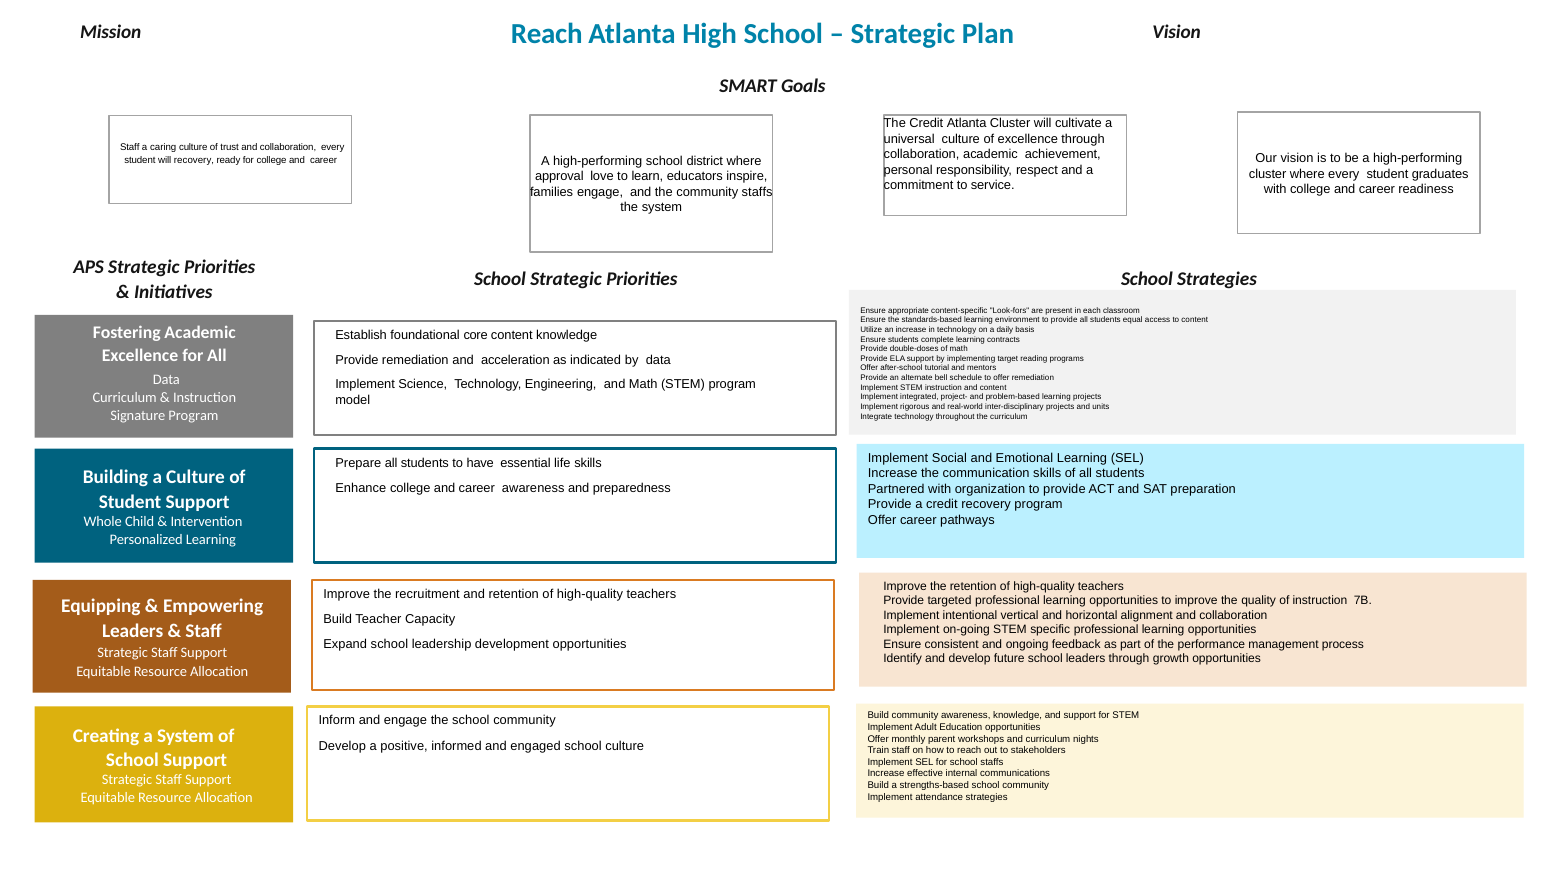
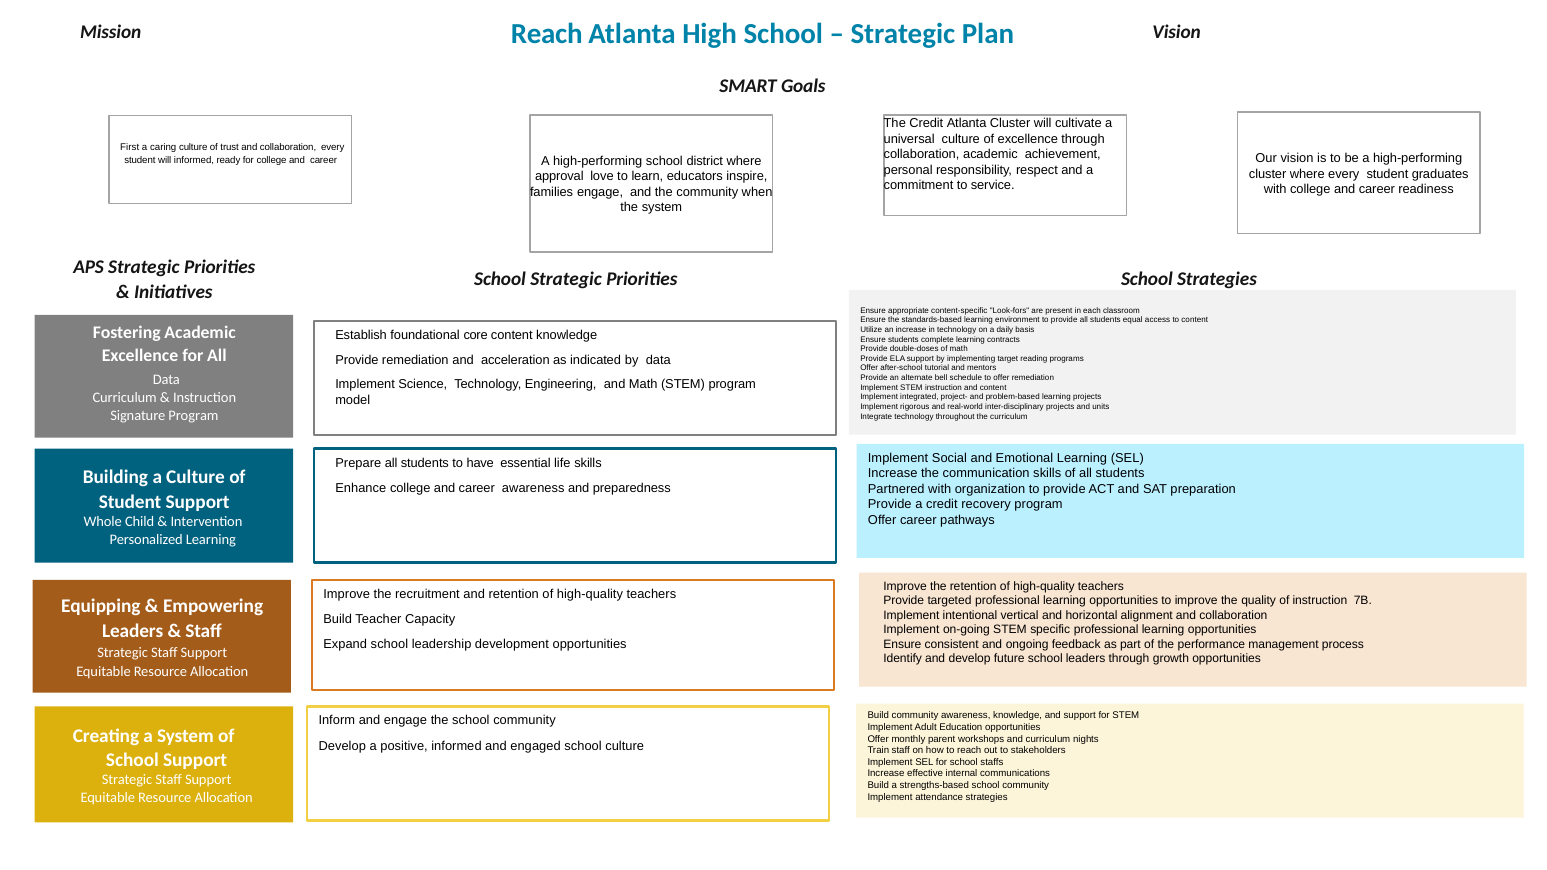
Staff at (130, 148): Staff -> First
will recovery: recovery -> informed
community staffs: staffs -> when
